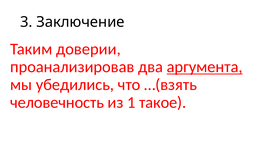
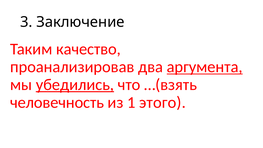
доверии: доверии -> качество
убедились underline: none -> present
такое: такое -> этого
